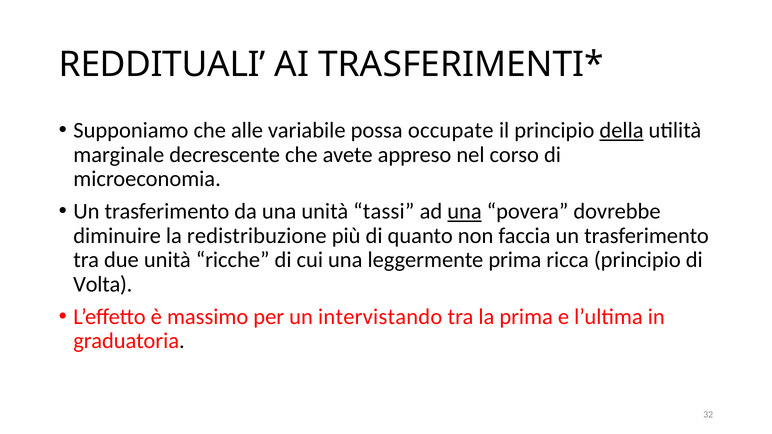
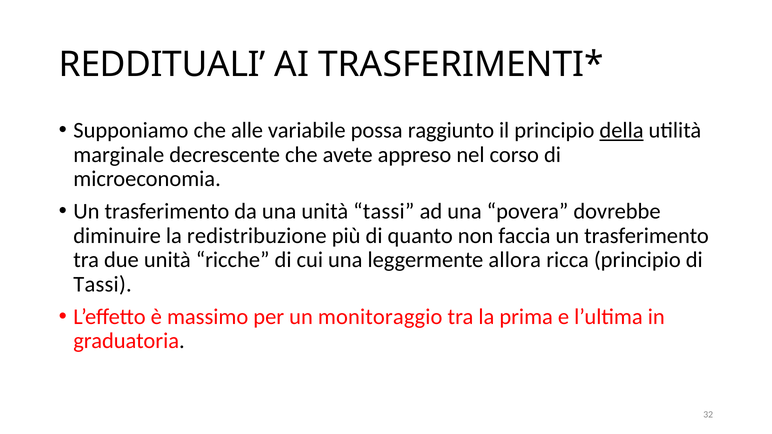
occupate: occupate -> raggiunto
una at (465, 212) underline: present -> none
leggermente prima: prima -> allora
Volta at (103, 285): Volta -> Tassi
intervistando: intervistando -> monitoraggio
